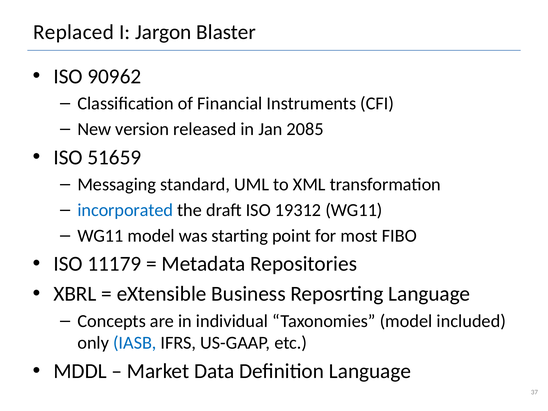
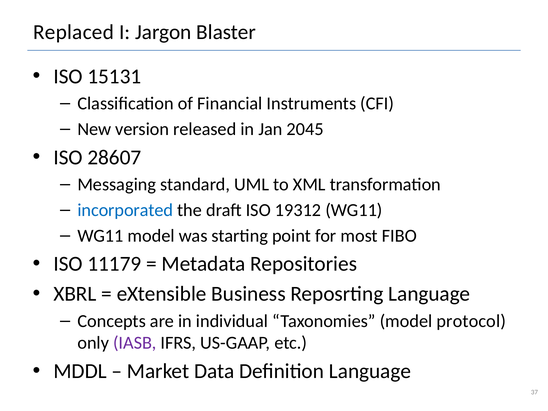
90962: 90962 -> 15131
2085: 2085 -> 2045
51659: 51659 -> 28607
included: included -> protocol
IASB colour: blue -> purple
